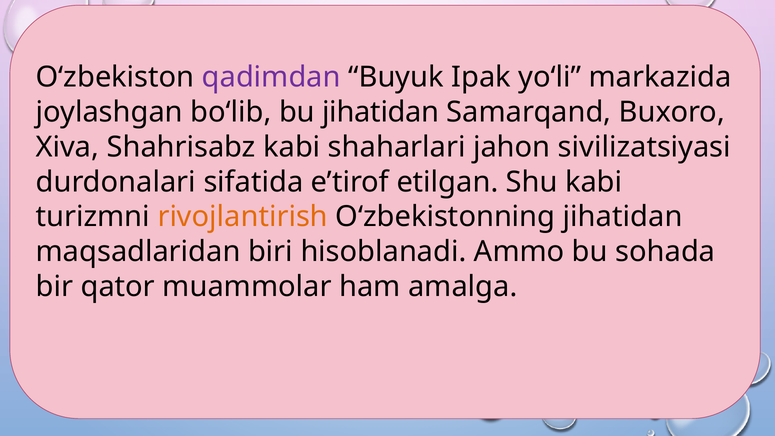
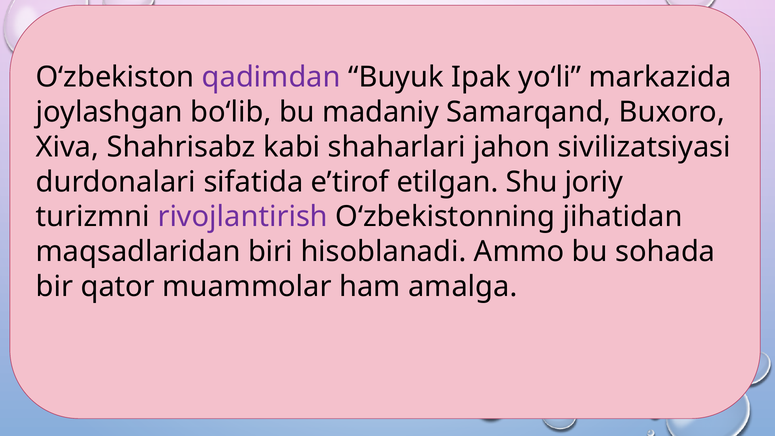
bu jihatidan: jihatidan -> madaniy
Shu kabi: kabi -> joriy
rivojlantirish colour: orange -> purple
